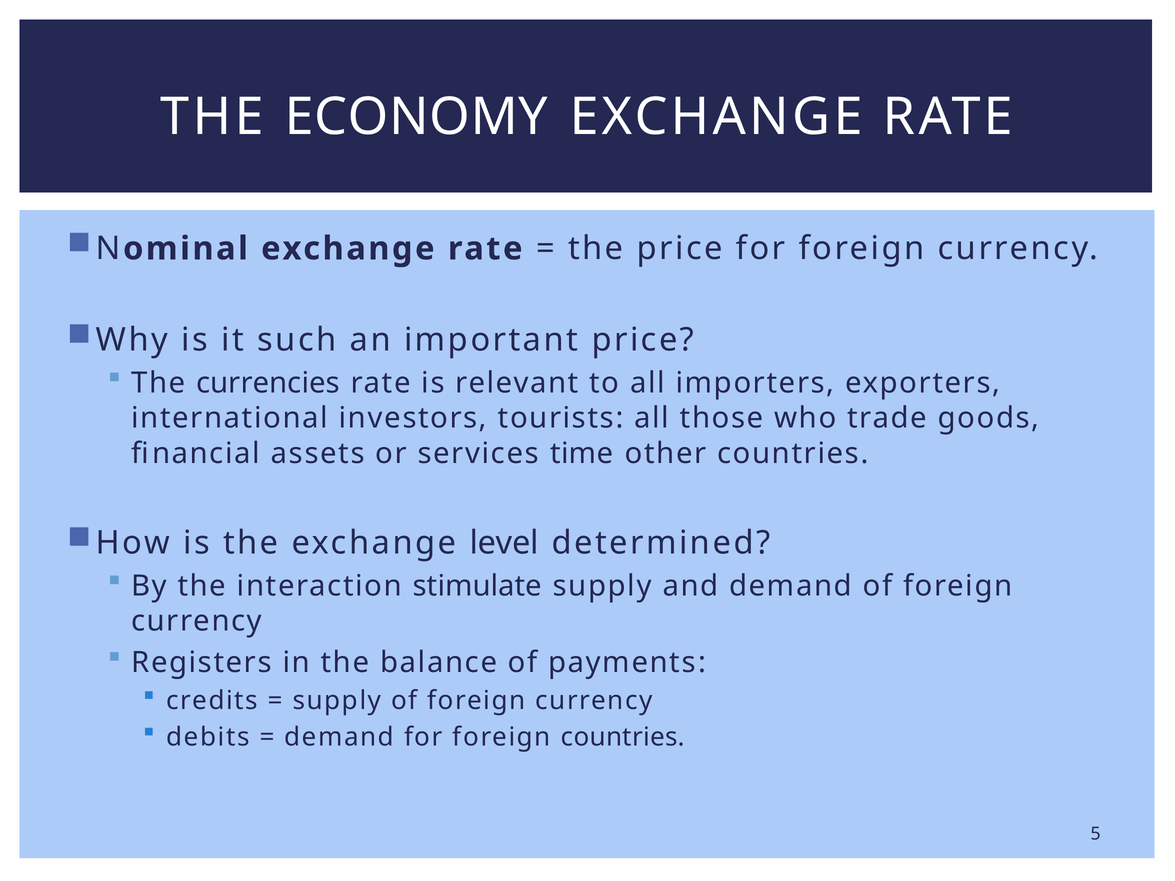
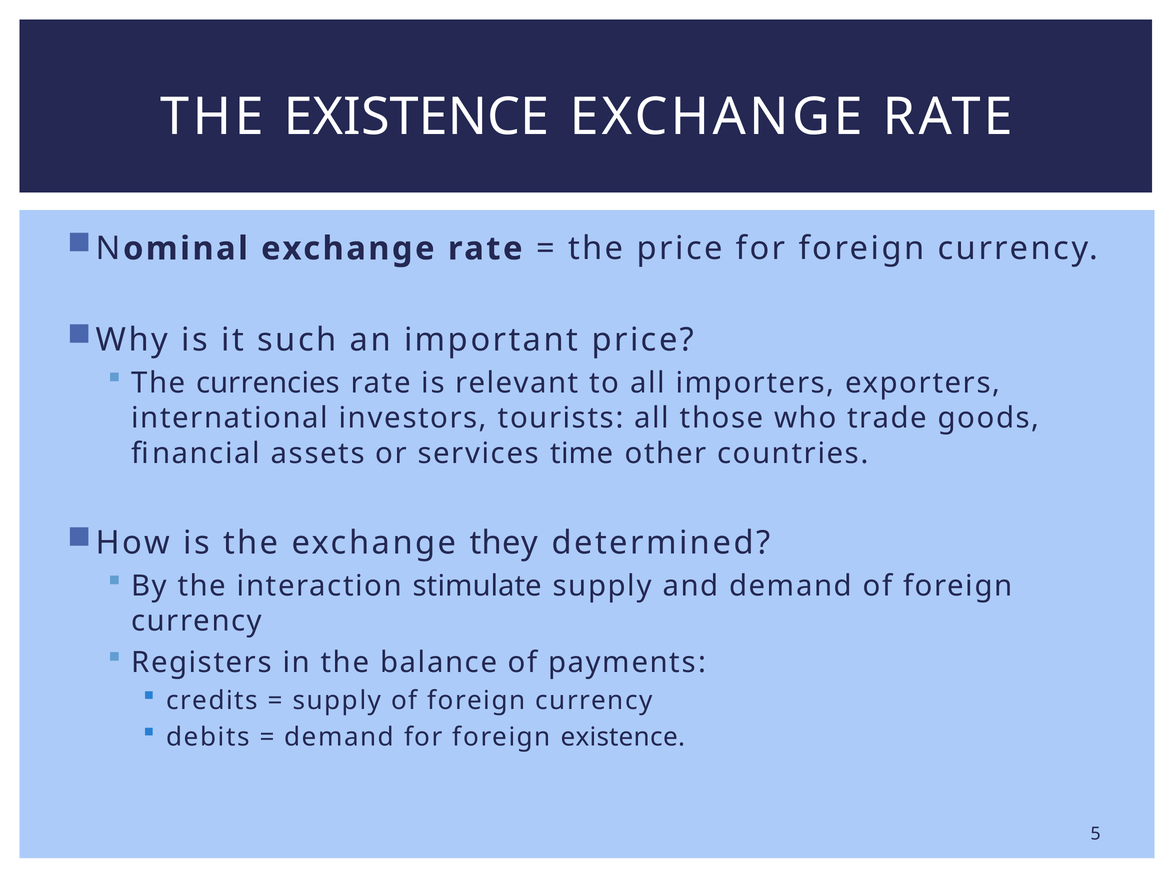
THE ECONOMY: ECONOMY -> EXISTENCE
level: level -> they
foreign countries: countries -> existence
